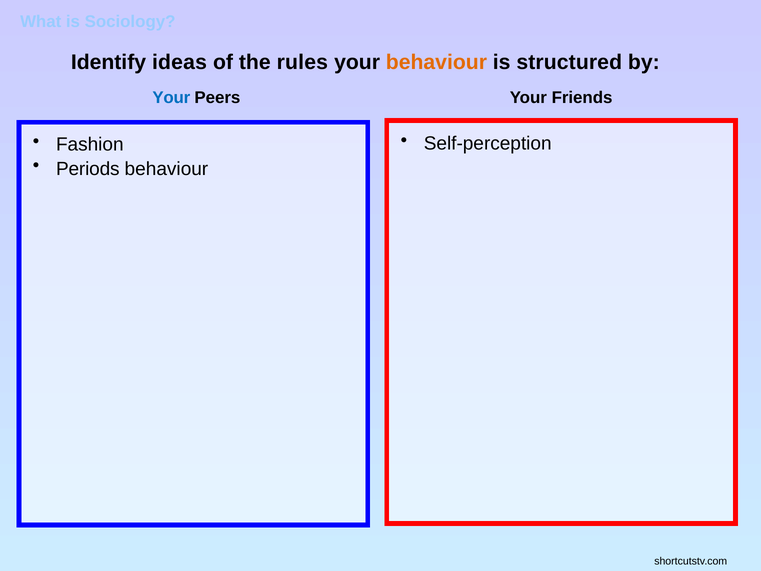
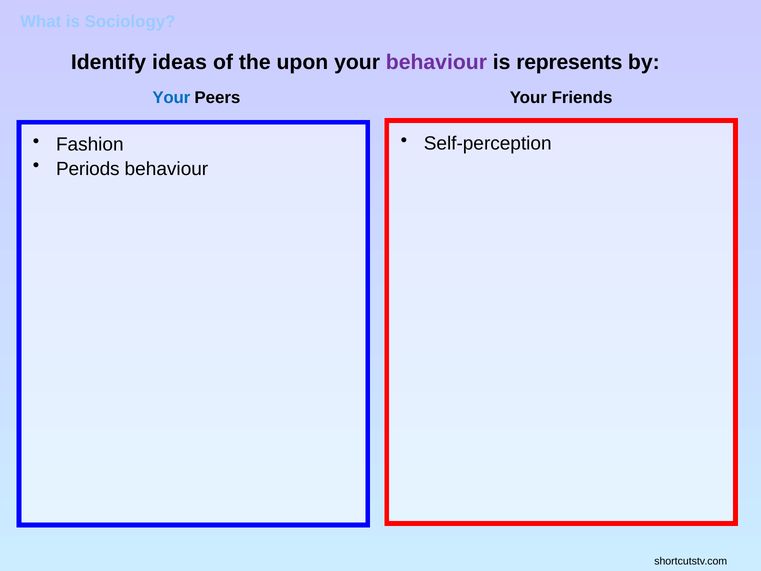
rules: rules -> upon
behaviour at (436, 62) colour: orange -> purple
structured: structured -> represents
